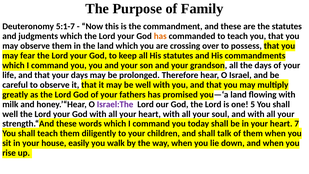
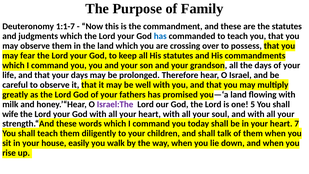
5:1-7: 5:1-7 -> 1:1-7
has at (160, 36) colour: orange -> blue
well at (10, 114): well -> wife
